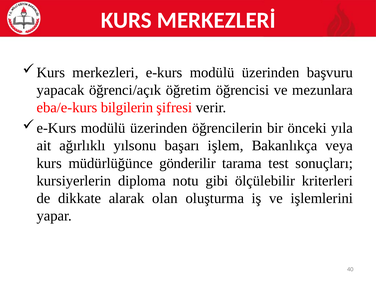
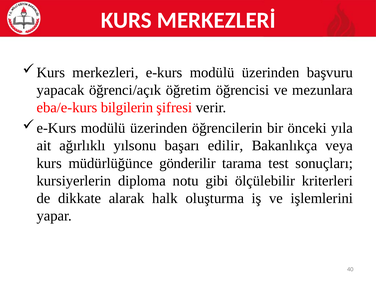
işlem: işlem -> edilir
olan: olan -> halk
